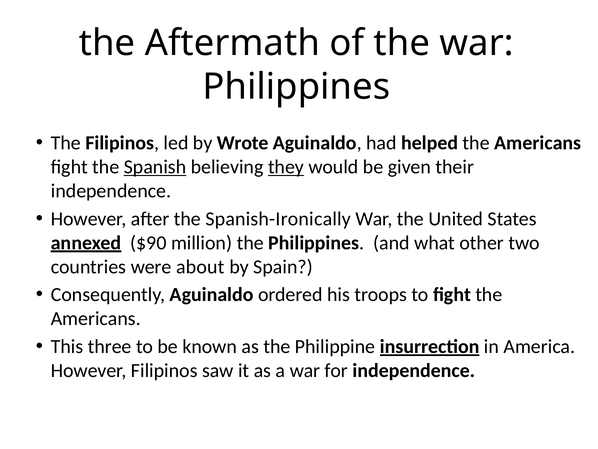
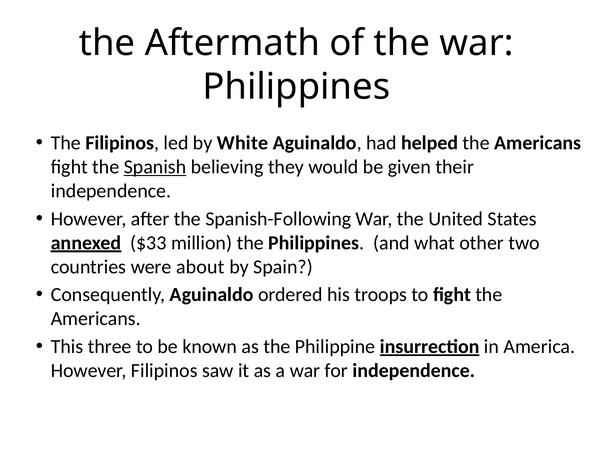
Wrote: Wrote -> White
they underline: present -> none
Spanish-Ironically: Spanish-Ironically -> Spanish-Following
$90: $90 -> $33
